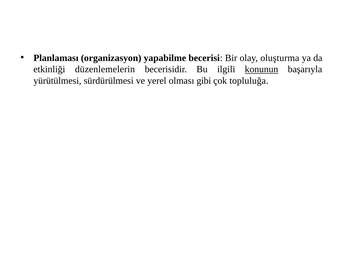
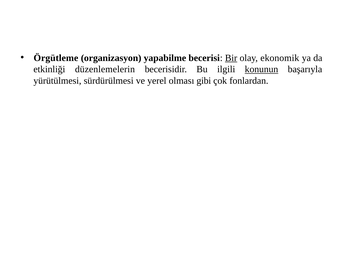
Planlaması: Planlaması -> Örgütleme
Bir underline: none -> present
oluşturma: oluşturma -> ekonomik
topluluğa: topluluğa -> fonlardan
